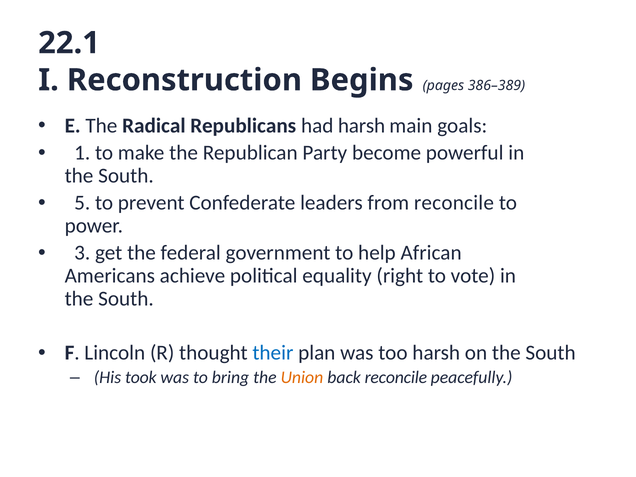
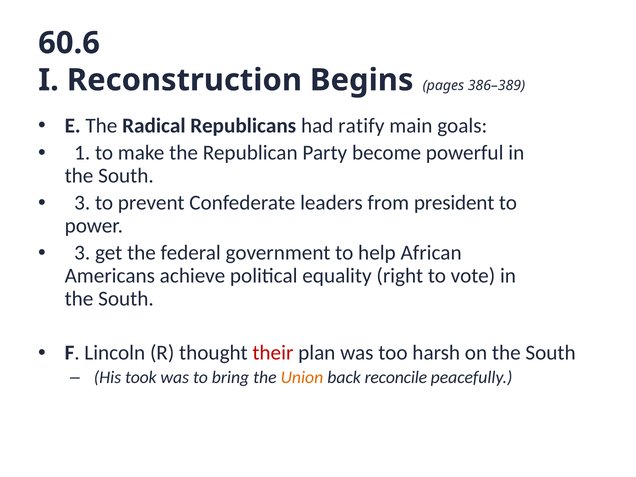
22.1: 22.1 -> 60.6
had harsh: harsh -> ratify
5 at (82, 203): 5 -> 3
from reconcile: reconcile -> president
their colour: blue -> red
